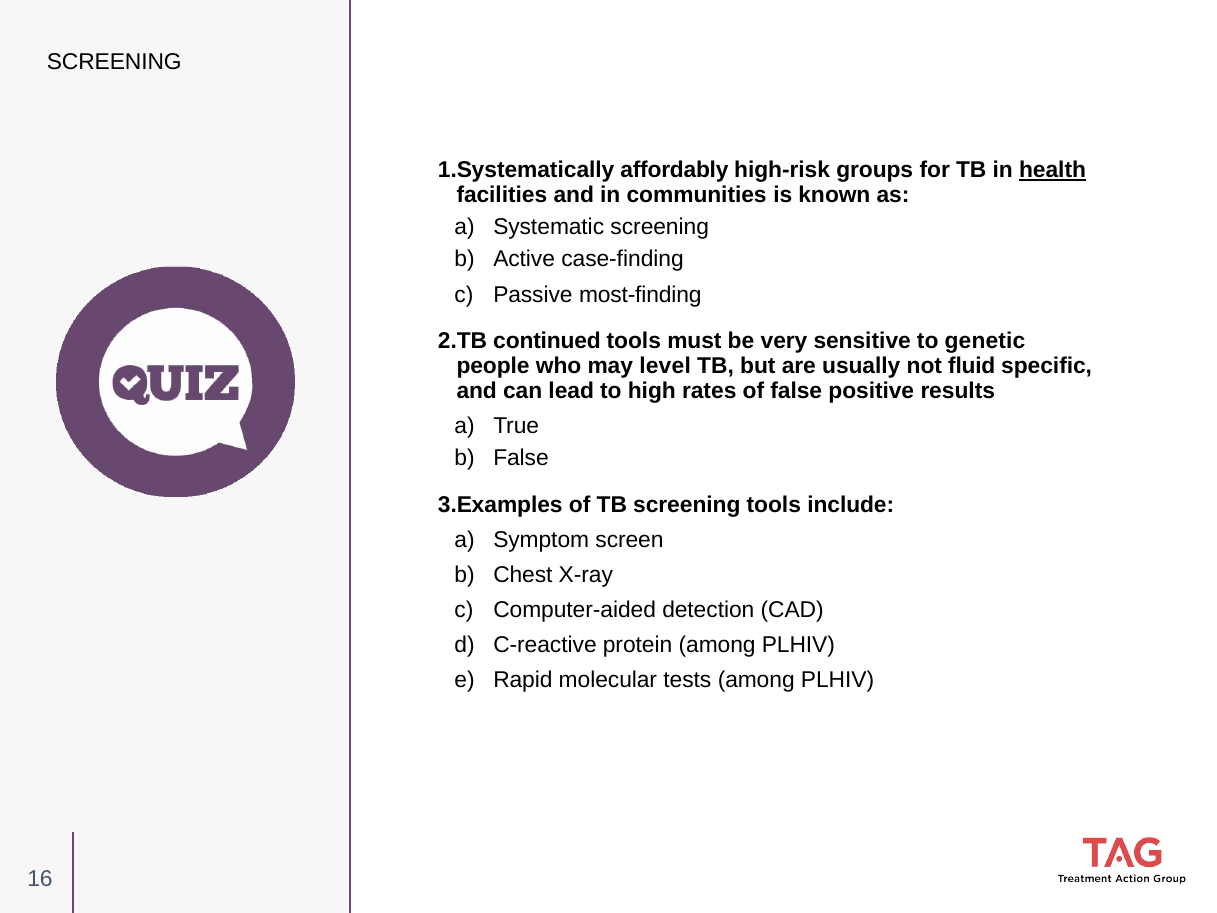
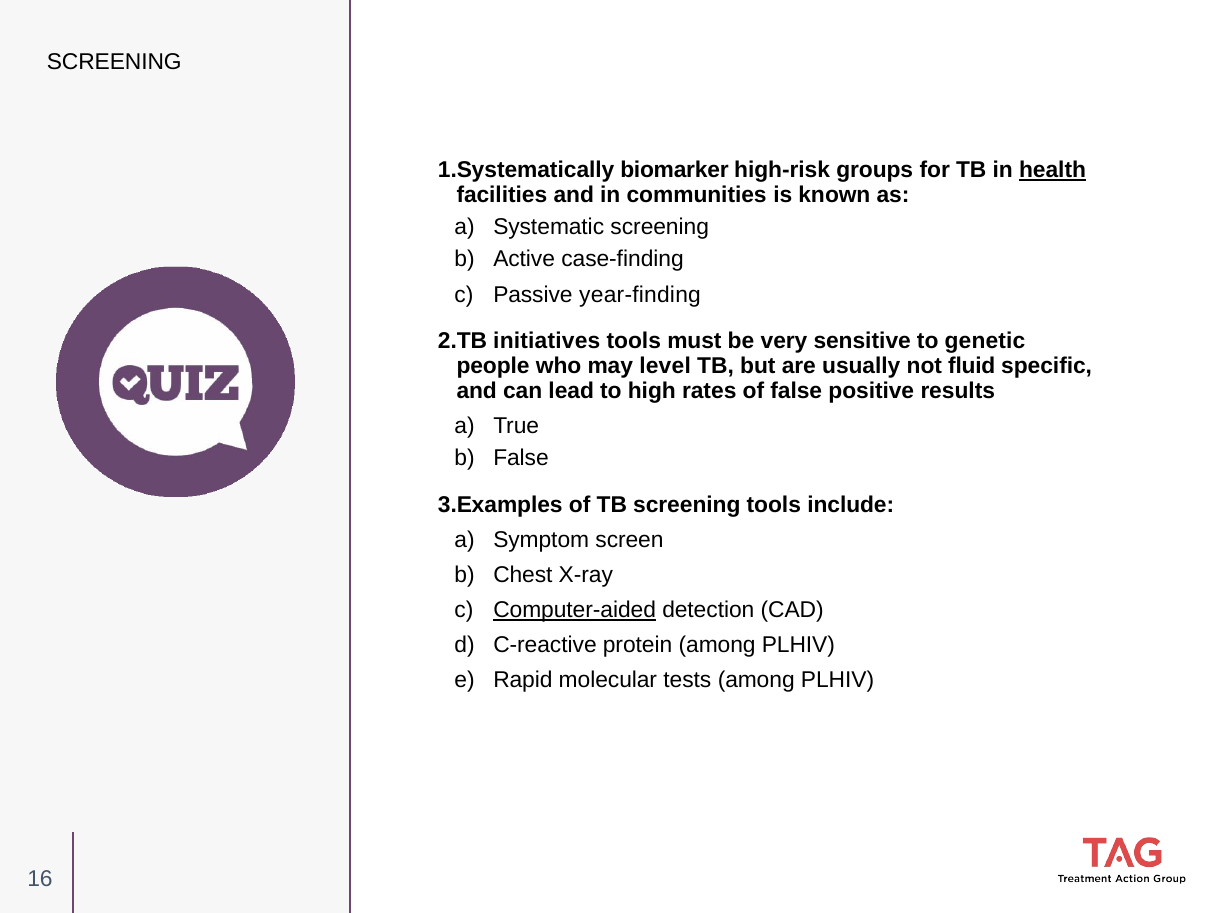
affordably: affordably -> biomarker
most-finding: most-finding -> year-finding
continued: continued -> initiatives
Computer-aided underline: none -> present
